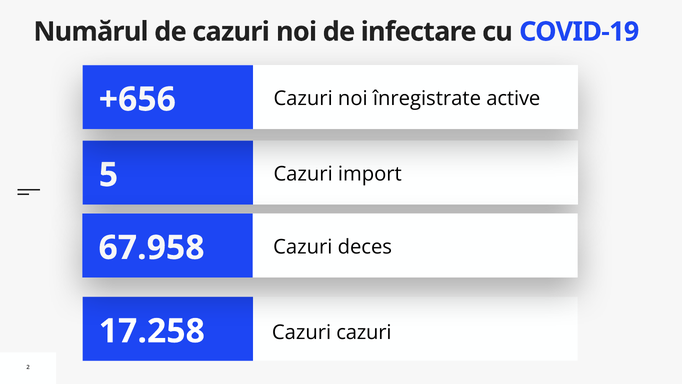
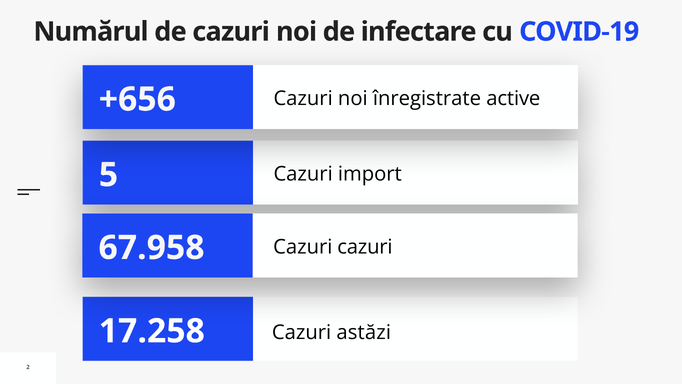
Cazuri deces: deces -> cazuri
Cazuri cazuri: cazuri -> astăzi
